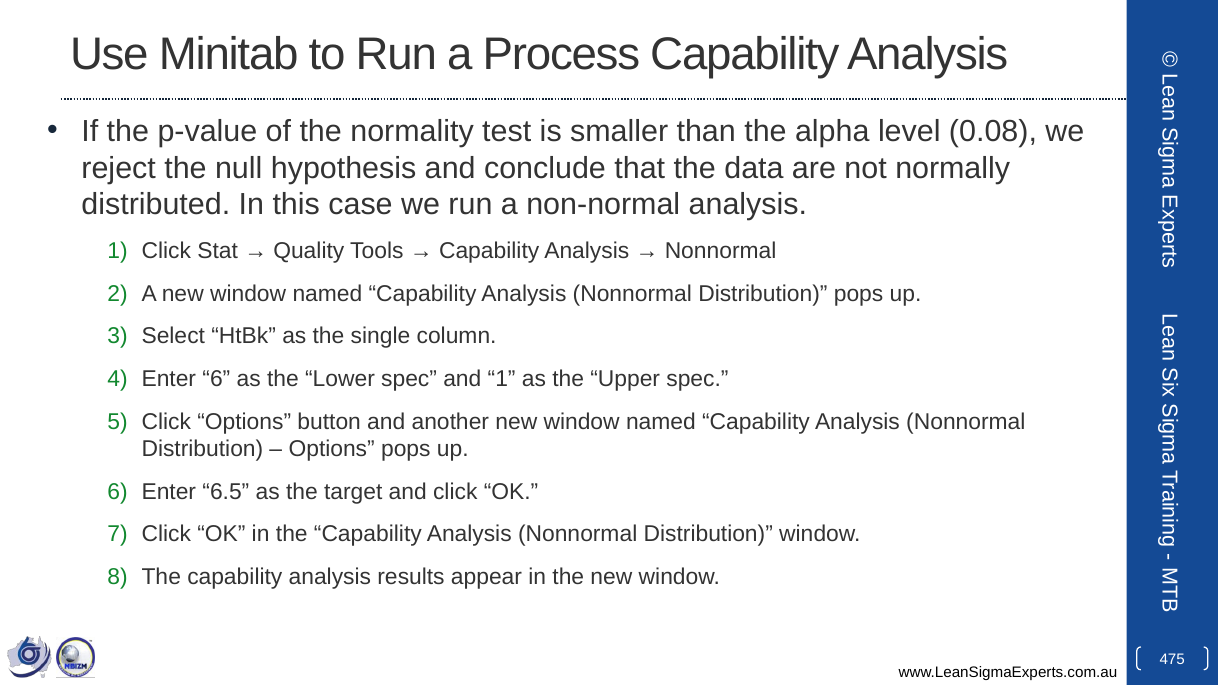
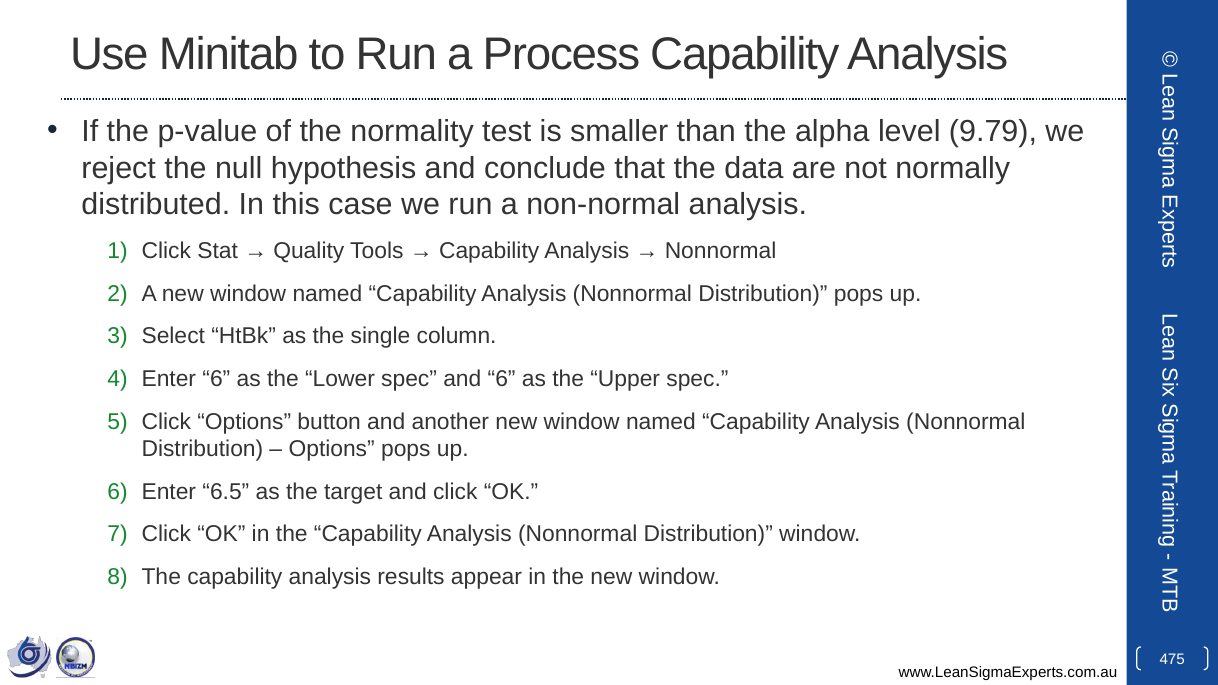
0.08: 0.08 -> 9.79
and 1: 1 -> 6
